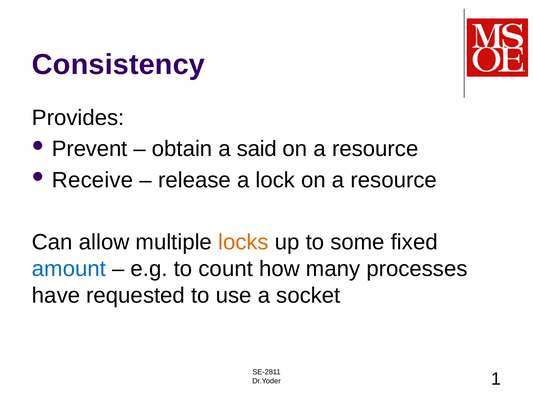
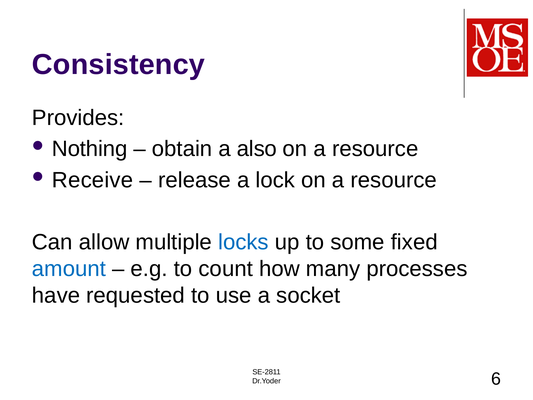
Prevent: Prevent -> Nothing
said: said -> also
locks colour: orange -> blue
1: 1 -> 6
